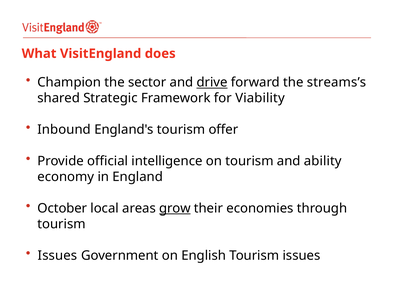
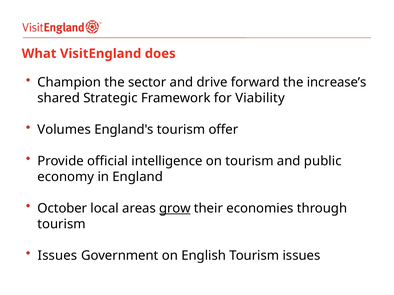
drive underline: present -> none
streams’s: streams’s -> increase’s
Inbound: Inbound -> Volumes
ability: ability -> public
